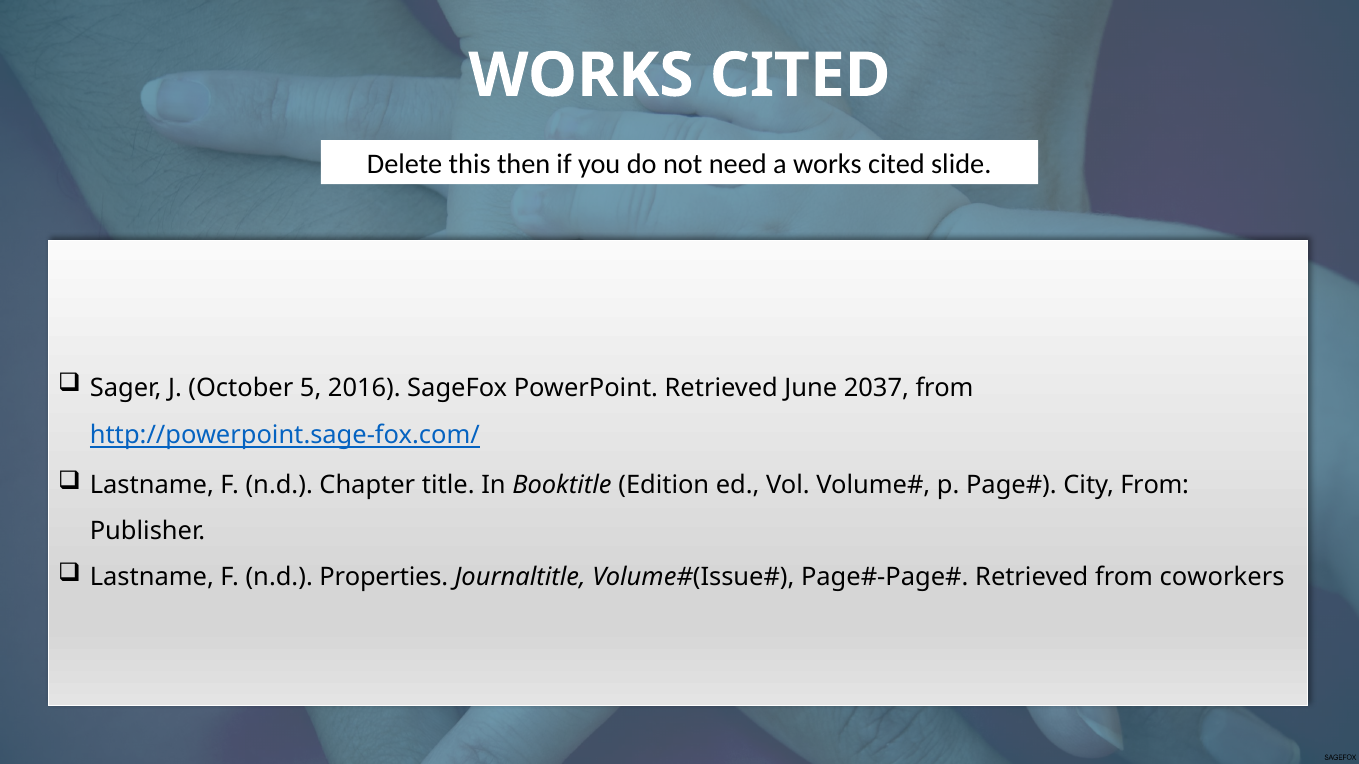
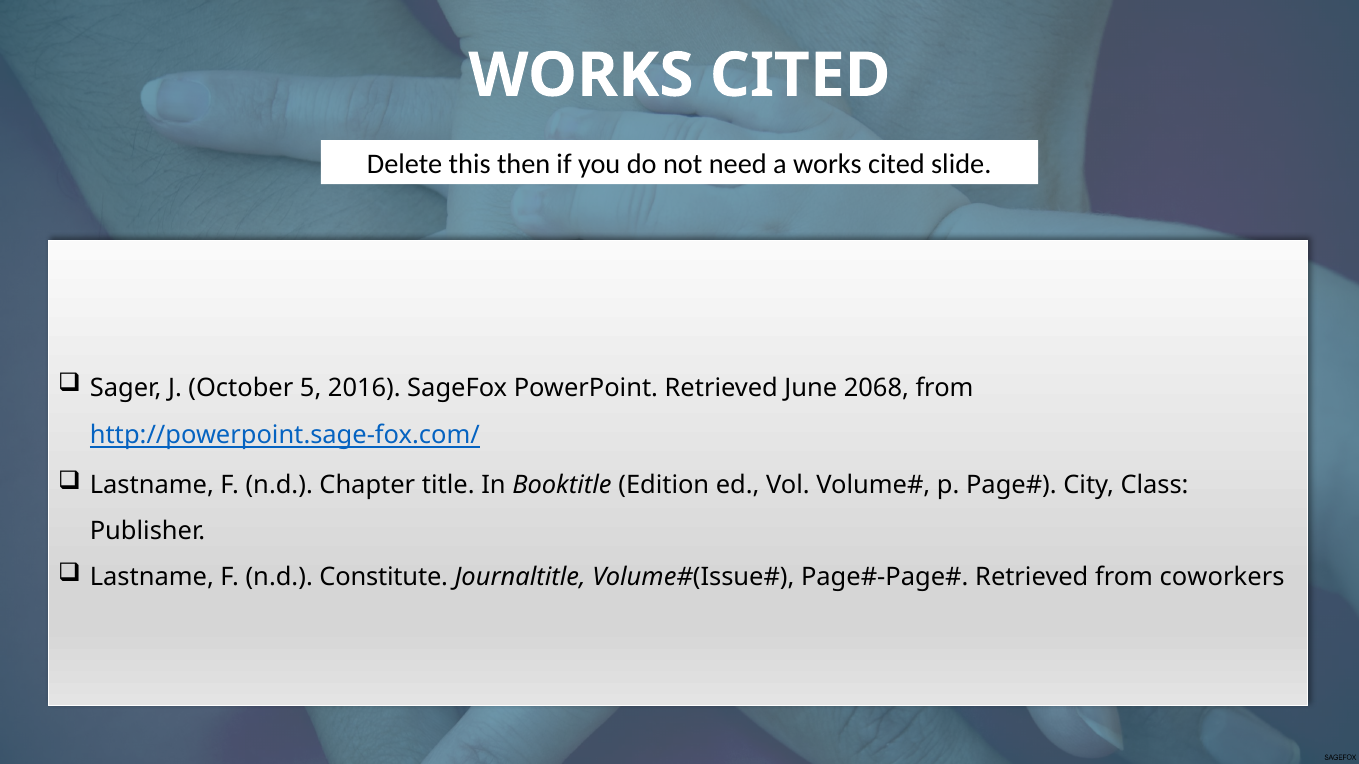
2037: 2037 -> 2068
City From: From -> Class
Properties: Properties -> Constitute
